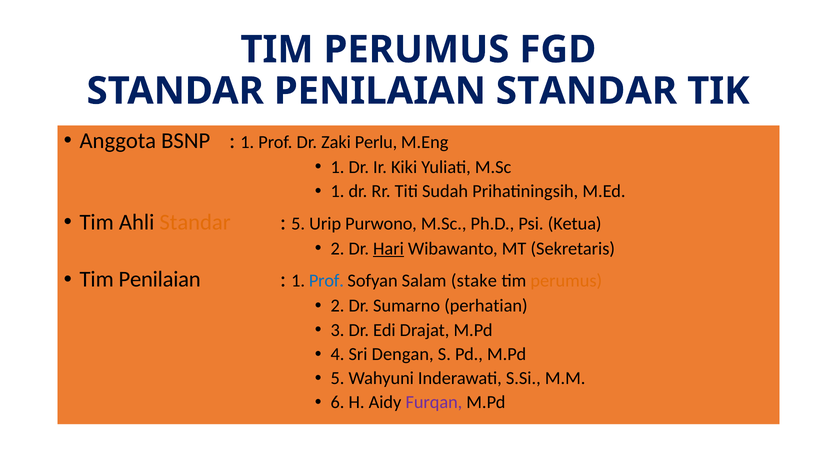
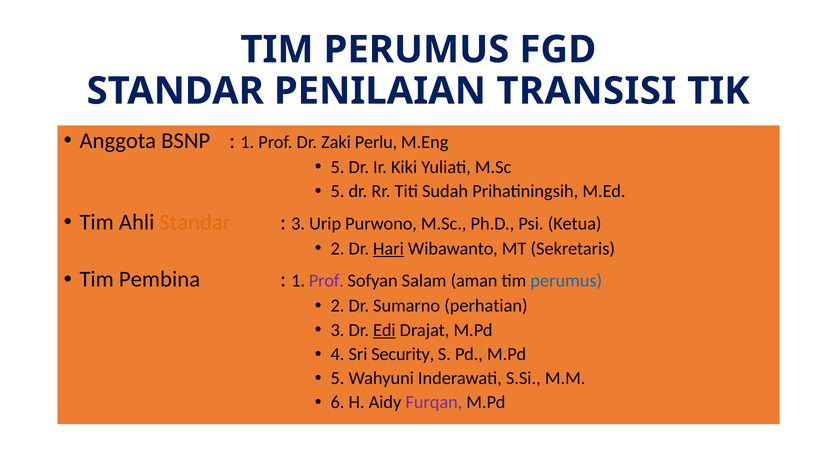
PENILAIAN STANDAR: STANDAR -> TRANSISI
1 at (338, 167): 1 -> 5
1 at (338, 191): 1 -> 5
5 at (298, 223): 5 -> 3
Tim Penilaian: Penilaian -> Pembina
Prof at (326, 281) colour: blue -> purple
stake: stake -> aman
perumus at (566, 281) colour: orange -> blue
Edi underline: none -> present
Dengan: Dengan -> Security
